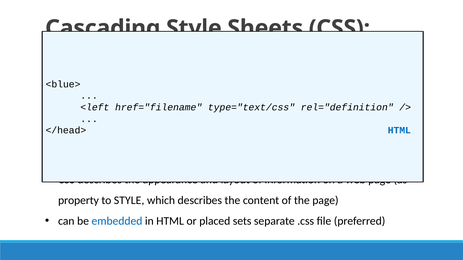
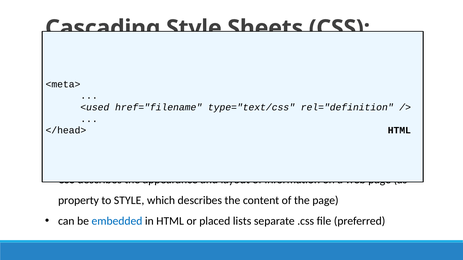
<blue>: <blue> -> <meta>
<left: <left -> <used
HTML at (399, 131) colour: blue -> black
sets: sets -> lists
